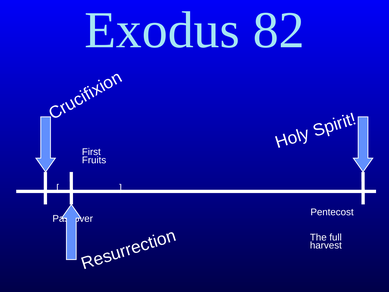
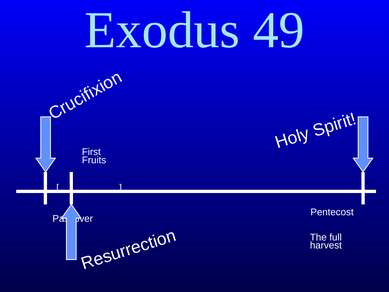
82: 82 -> 49
